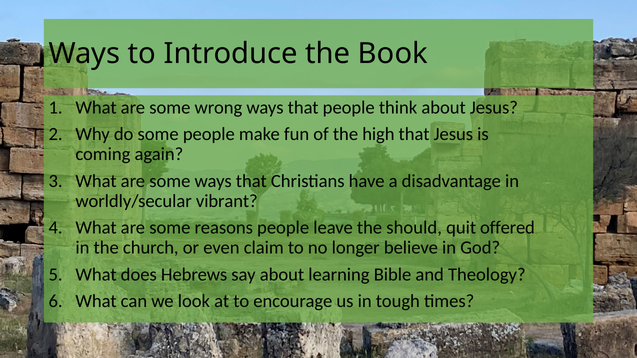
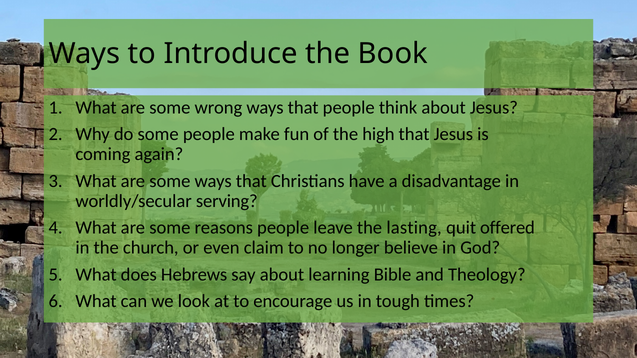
vibrant: vibrant -> serving
should: should -> lasting
